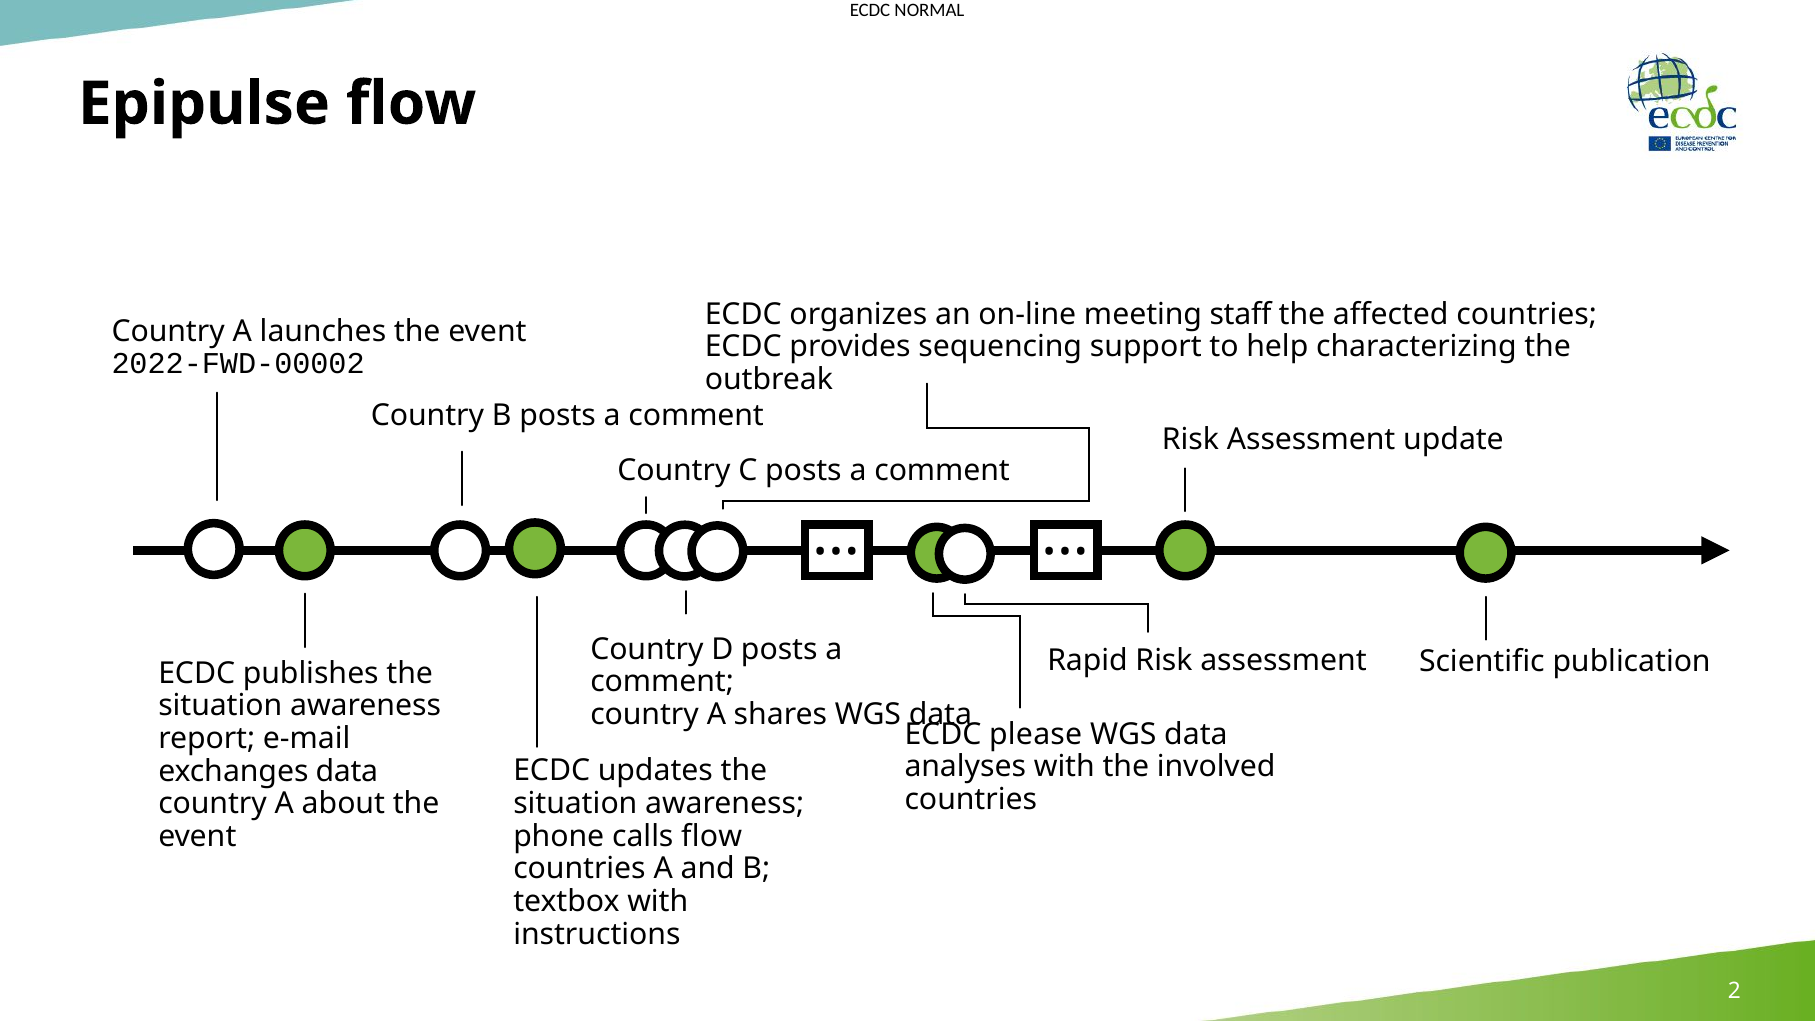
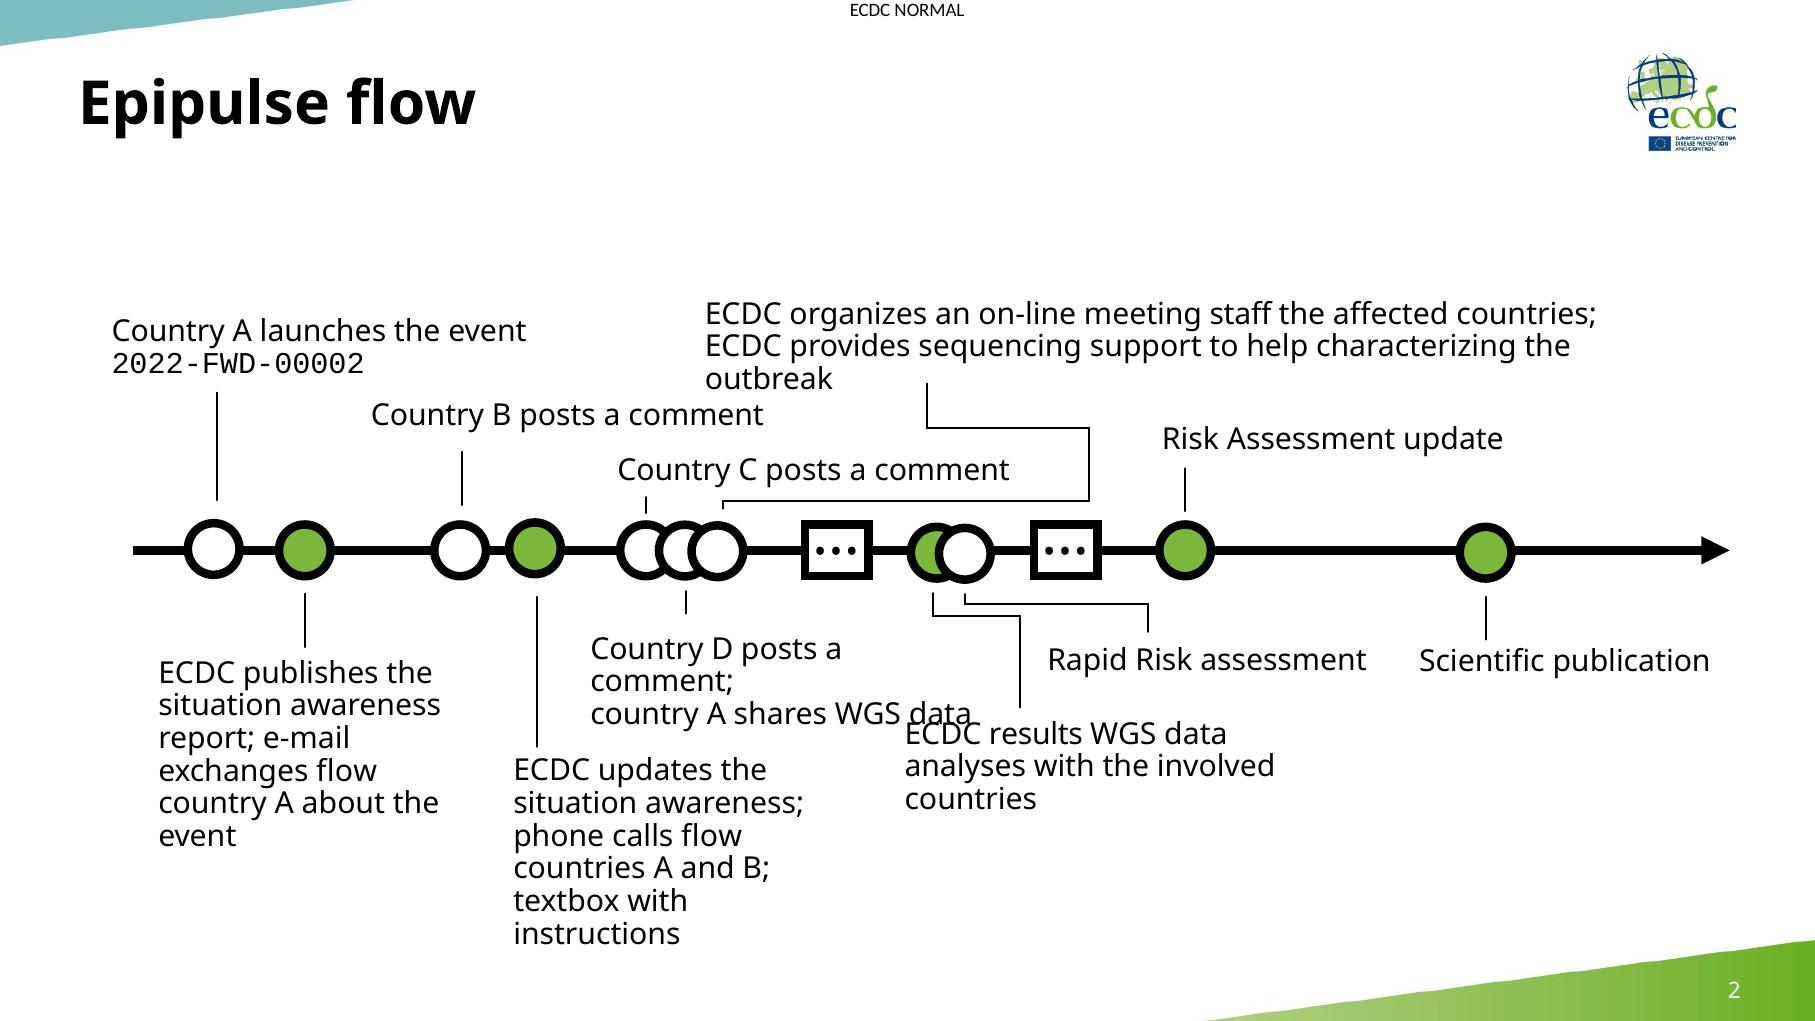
please: please -> results
exchanges data: data -> flow
